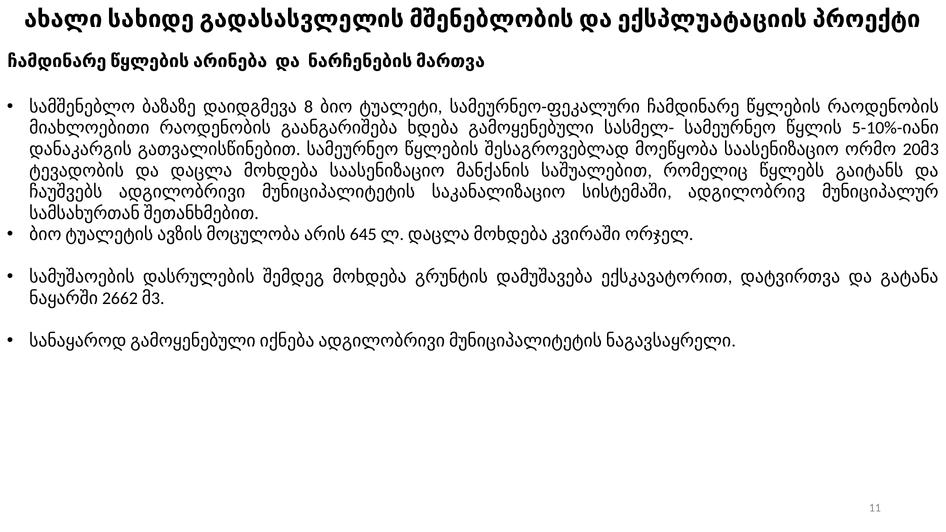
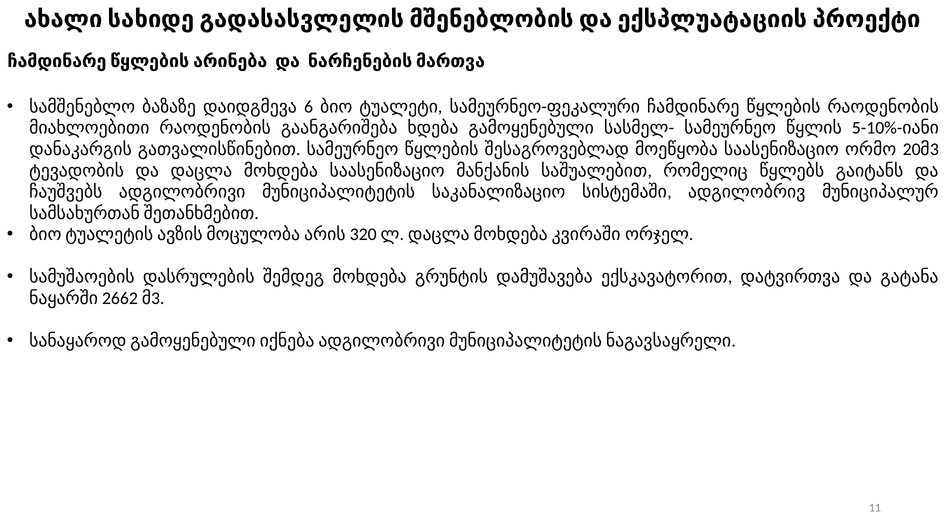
8: 8 -> 6
645: 645 -> 320
